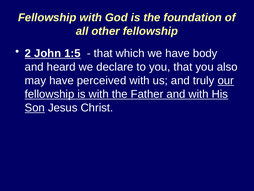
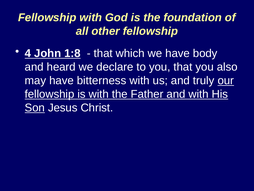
2: 2 -> 4
1:5: 1:5 -> 1:8
perceived: perceived -> bitterness
